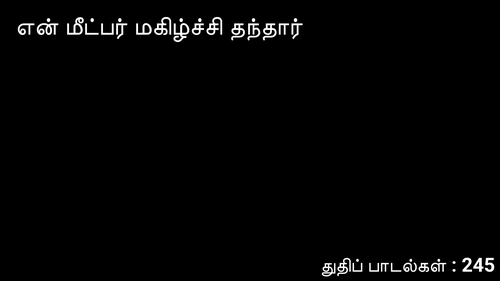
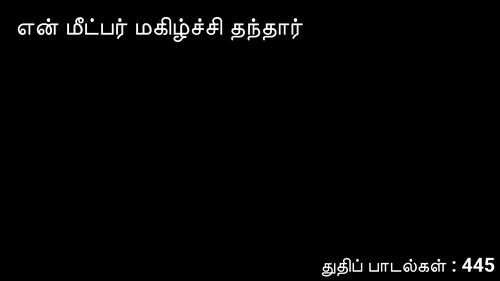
245: 245 -> 445
